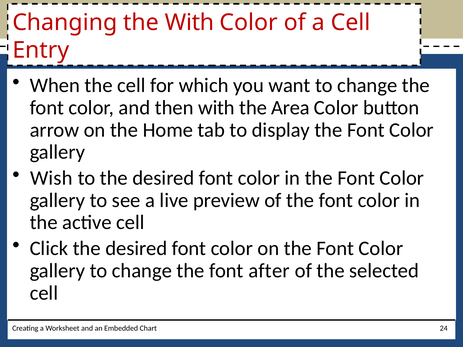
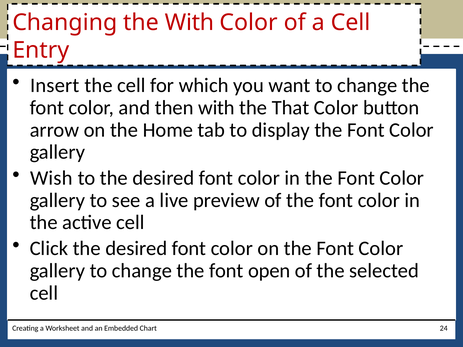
When: When -> Insert
Area: Area -> That
after: after -> open
